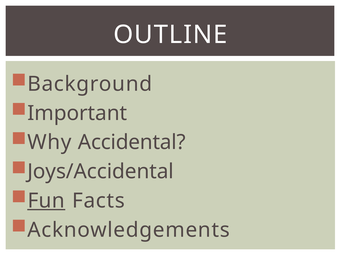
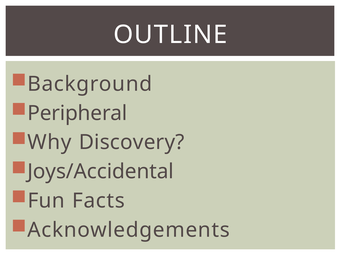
Important: Important -> Peripheral
Accidental: Accidental -> Discovery
Fun underline: present -> none
